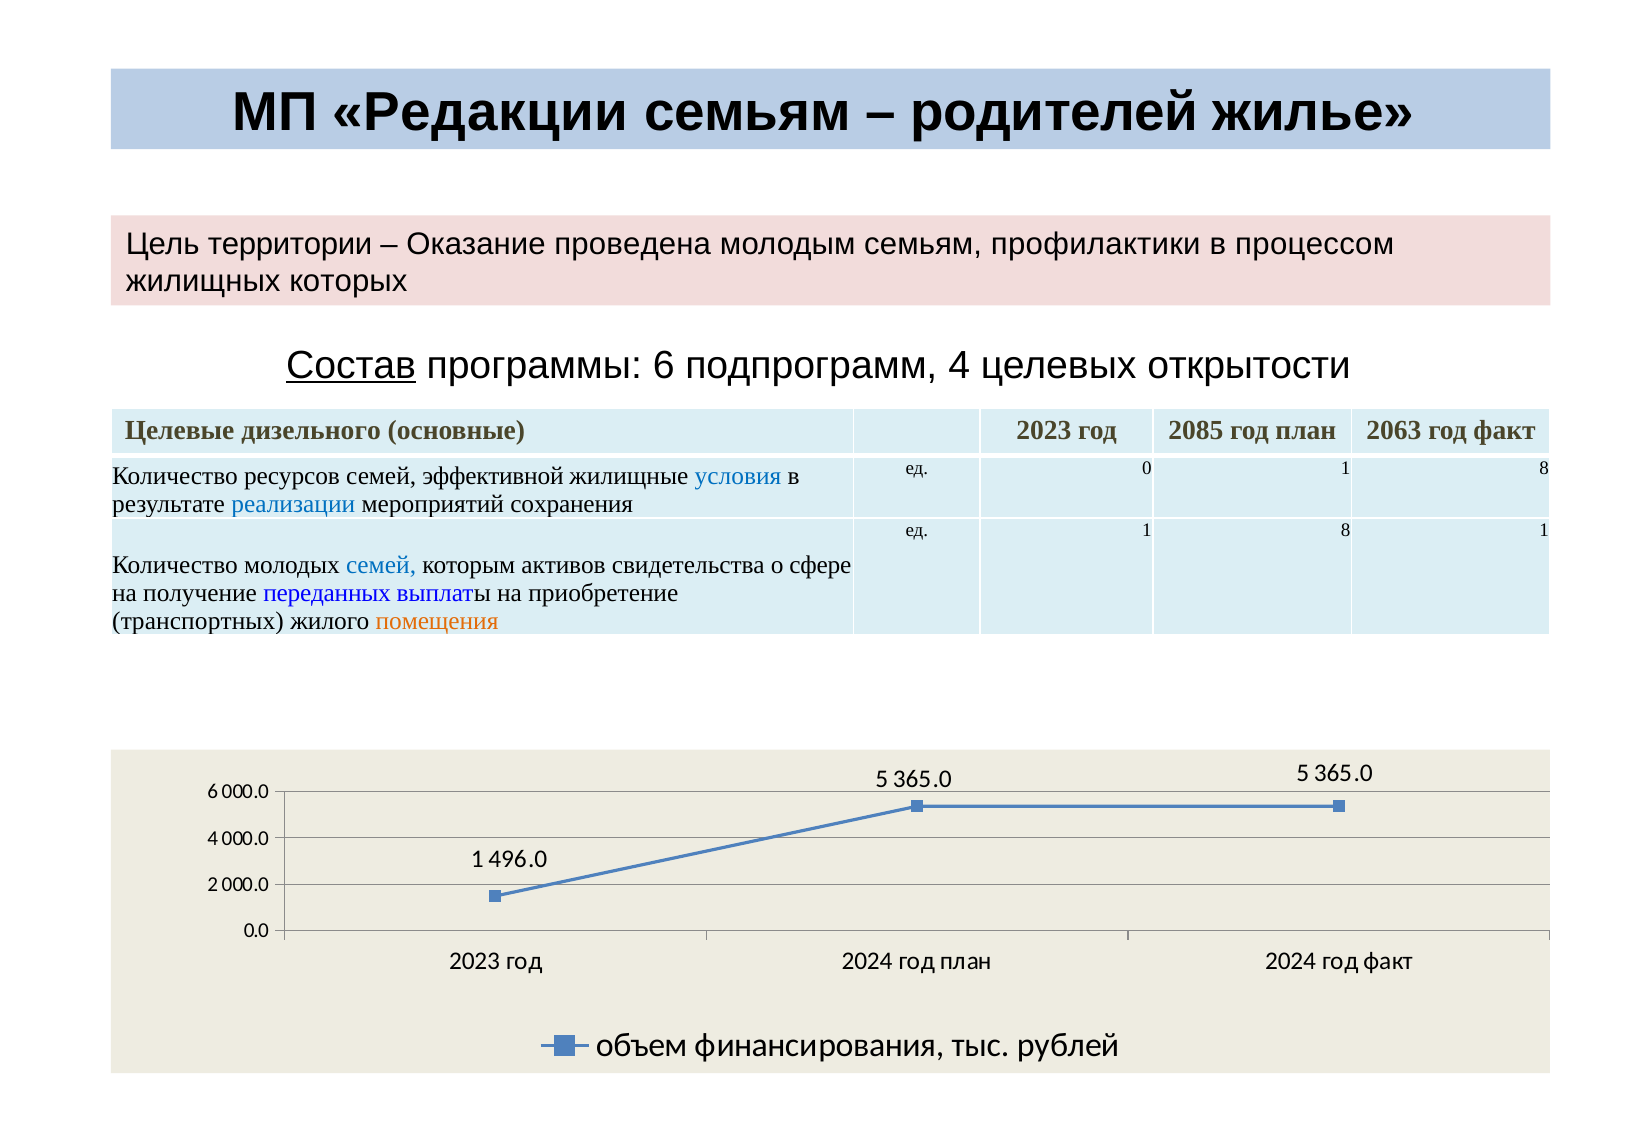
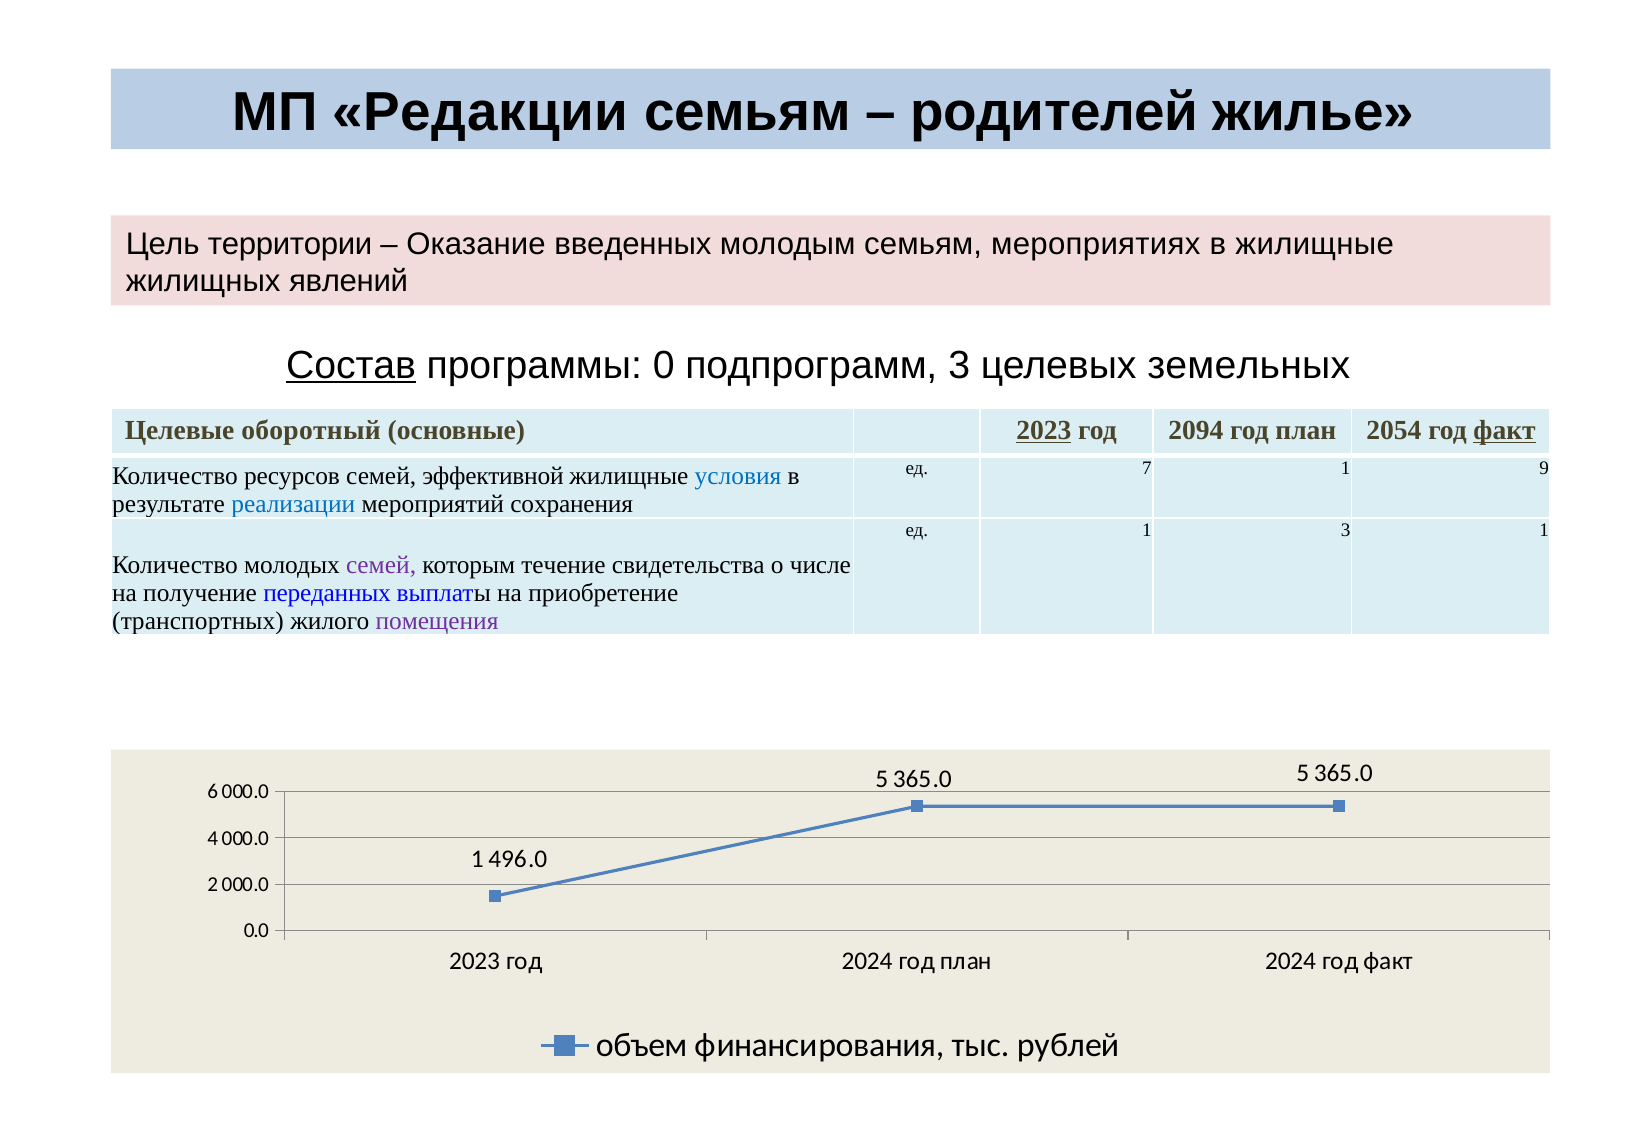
проведена: проведена -> введенных
профилактики: профилактики -> мероприятиях
в процессом: процессом -> жилищные
которых: которых -> явлений
программы 6: 6 -> 0
подпрограмм 4: 4 -> 3
открытости: открытости -> земельных
дизельного: дизельного -> оборотный
2023 at (1044, 431) underline: none -> present
2085: 2085 -> 2094
2063: 2063 -> 2054
факт at (1505, 431) underline: none -> present
0: 0 -> 7
8 at (1544, 468): 8 -> 9
ед 1 8: 8 -> 3
семей at (381, 565) colour: blue -> purple
активов: активов -> течение
сфере: сфере -> числе
помещения colour: orange -> purple
